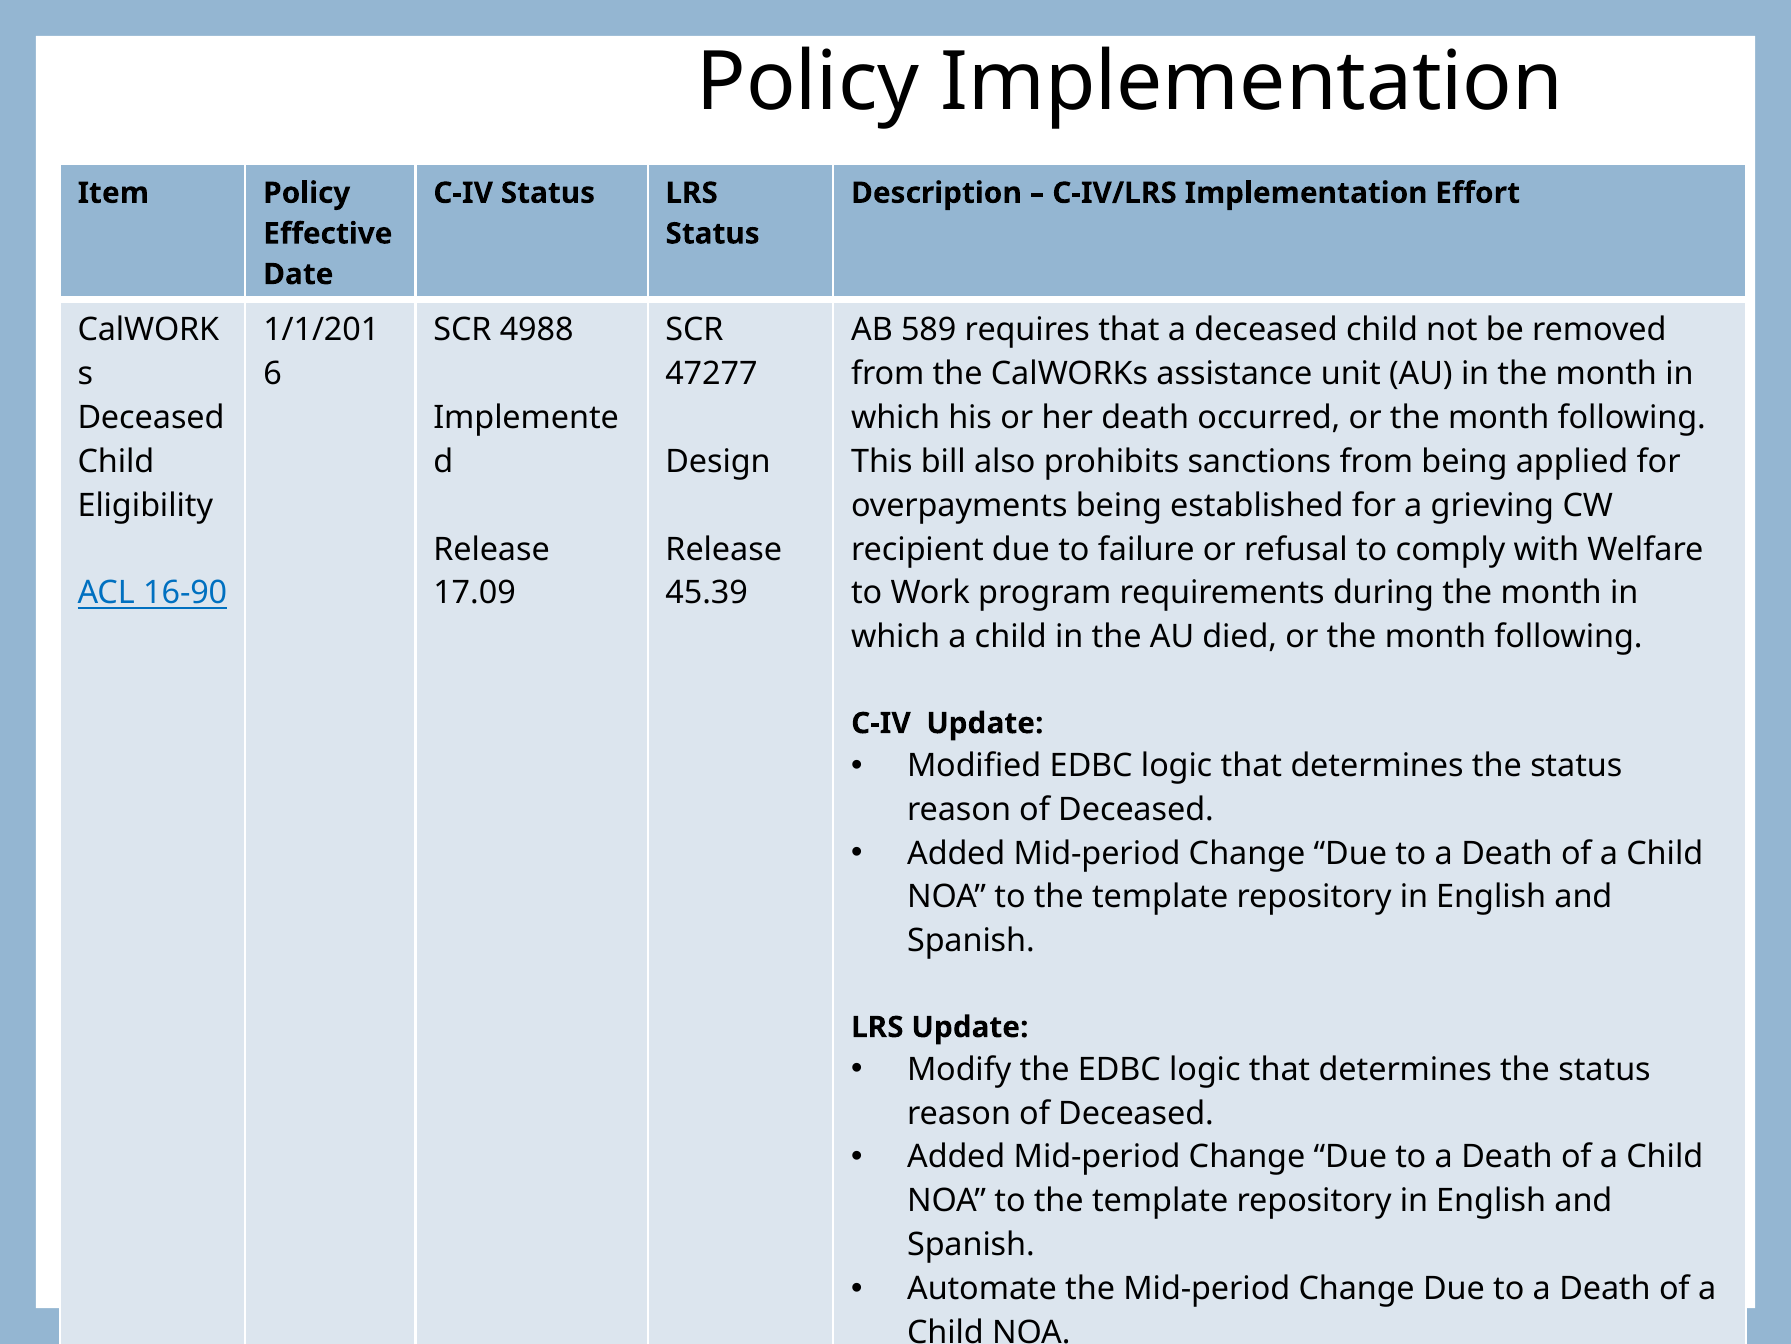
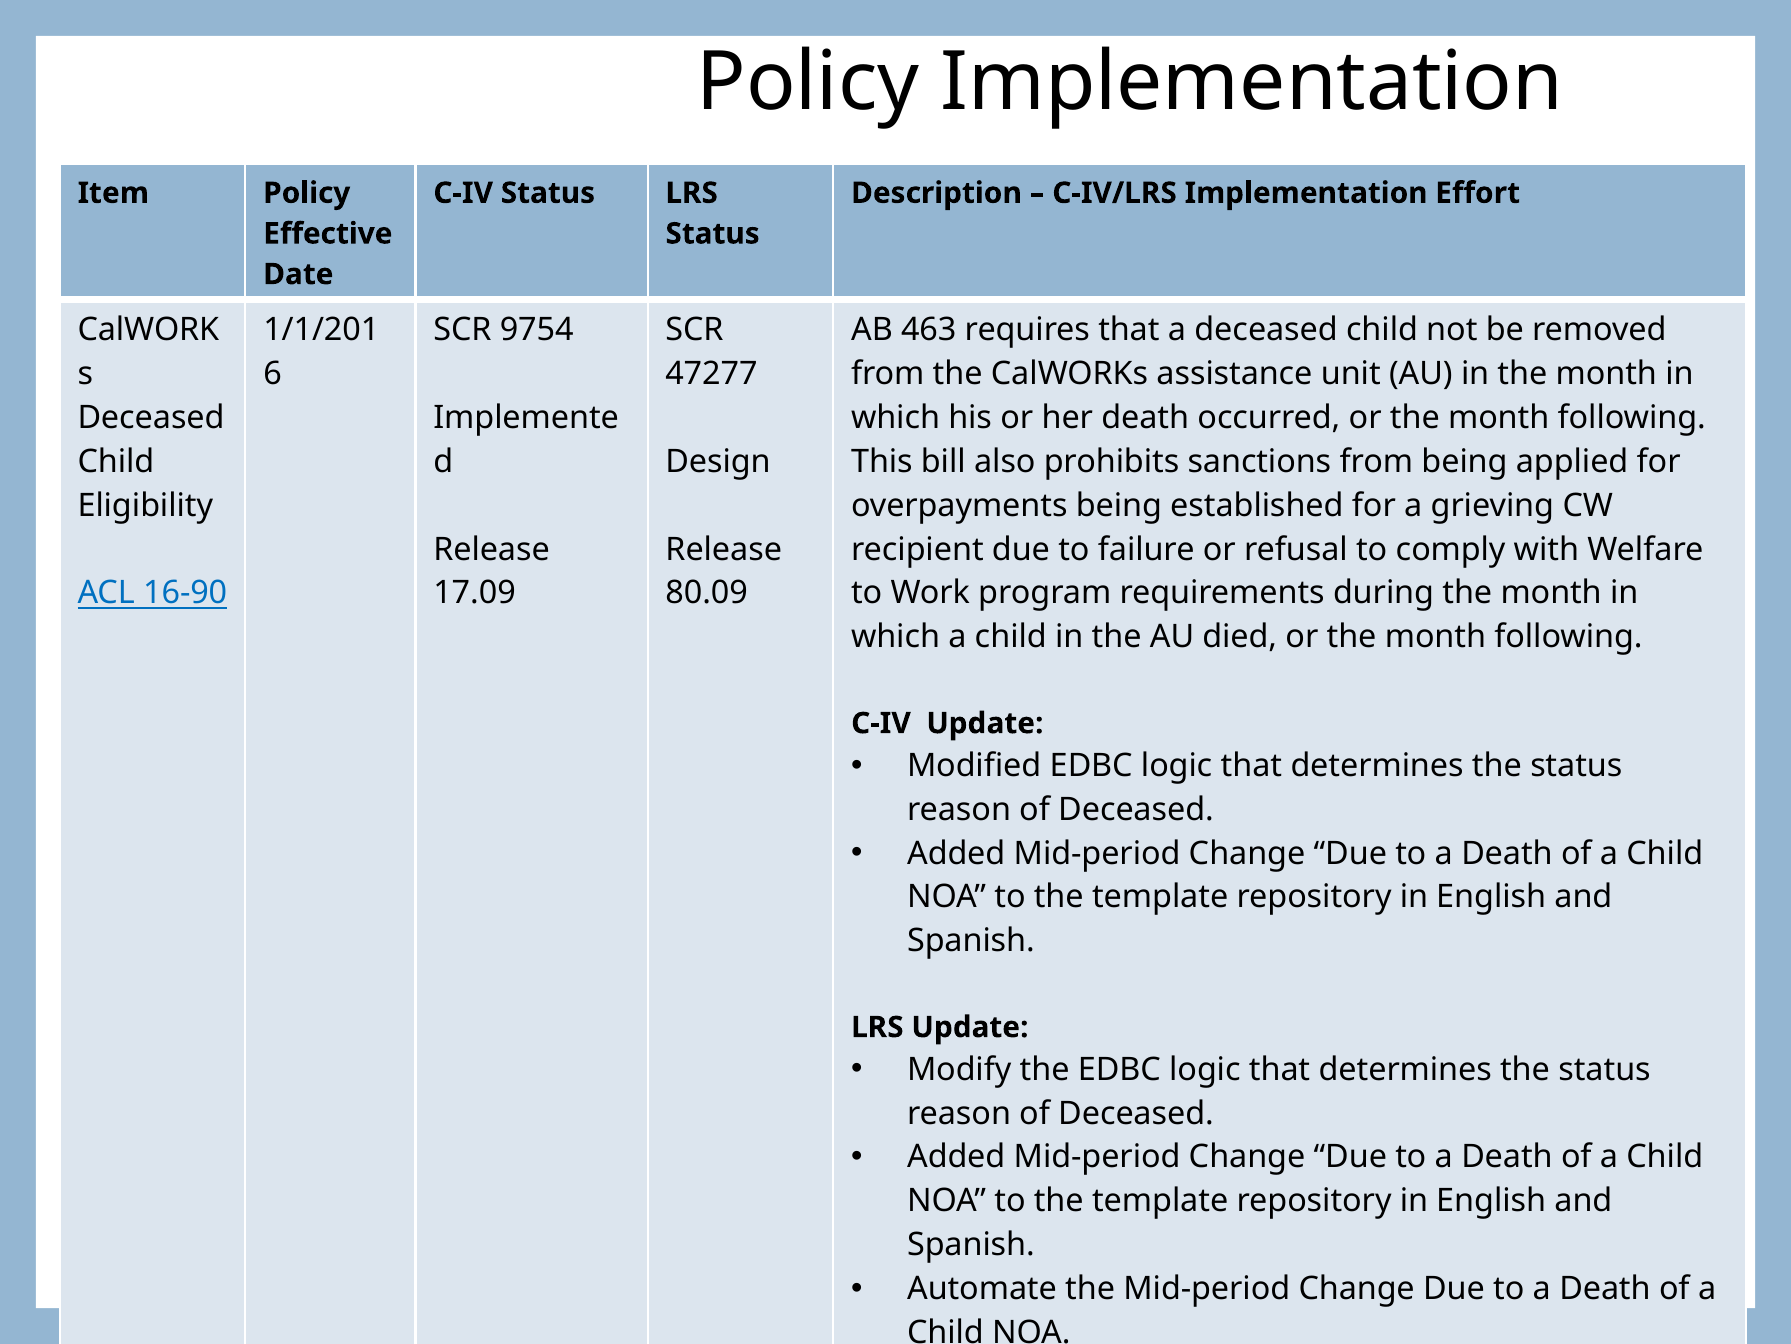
4988: 4988 -> 9754
589: 589 -> 463
45.39: 45.39 -> 80.09
